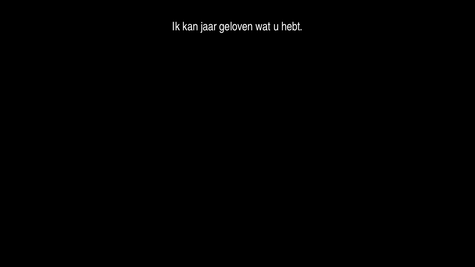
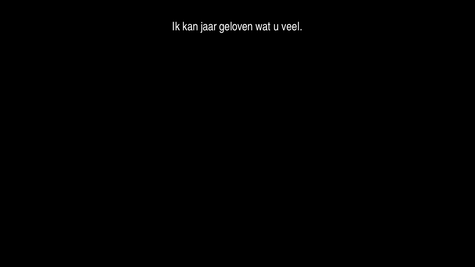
hebt: hebt -> veel
